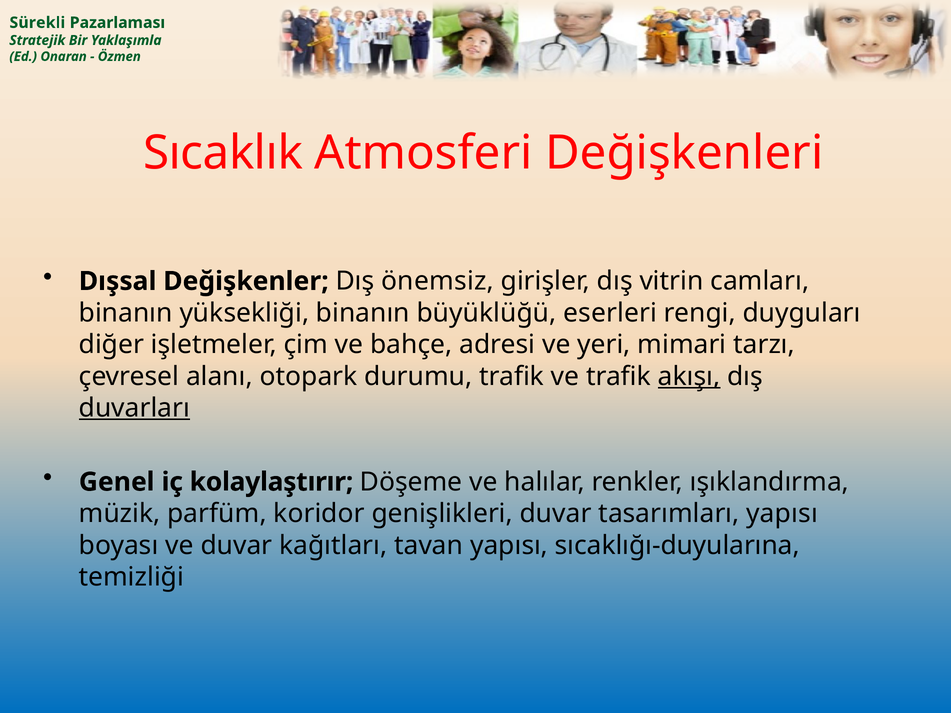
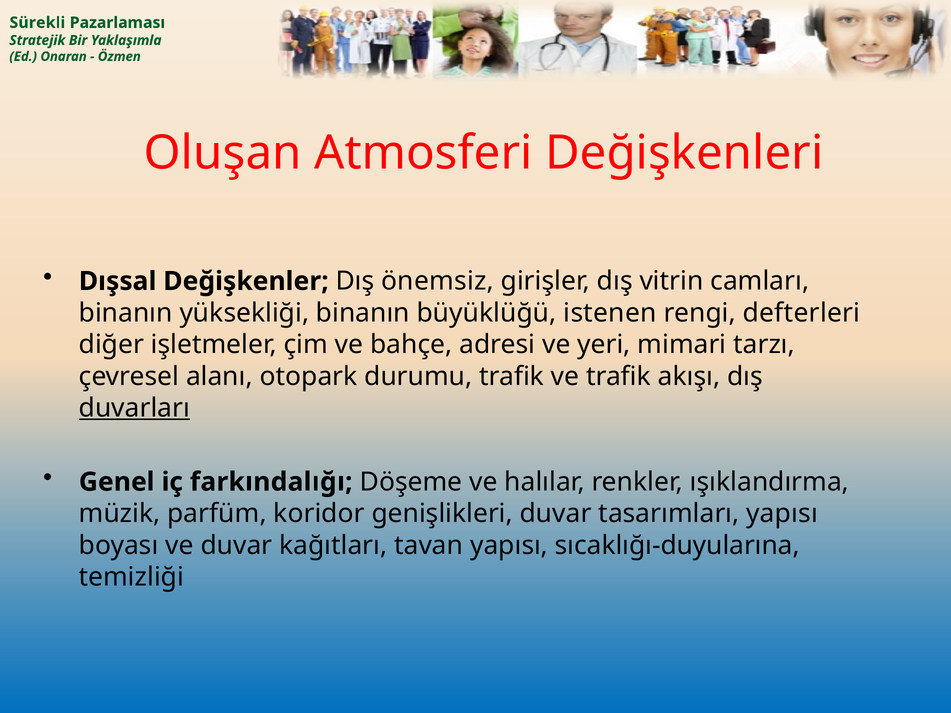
Sıcaklık: Sıcaklık -> Oluşan
eserleri: eserleri -> istenen
duyguları: duyguları -> defterleri
akışı underline: present -> none
kolaylaştırır: kolaylaştırır -> farkındalığı
